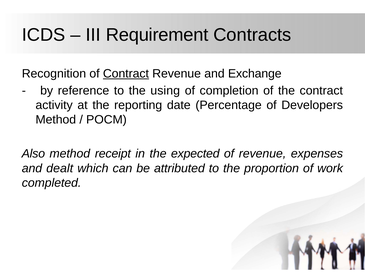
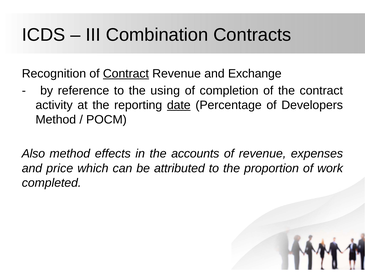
Requirement: Requirement -> Combination
date underline: none -> present
receipt: receipt -> effects
expected: expected -> accounts
dealt: dealt -> price
